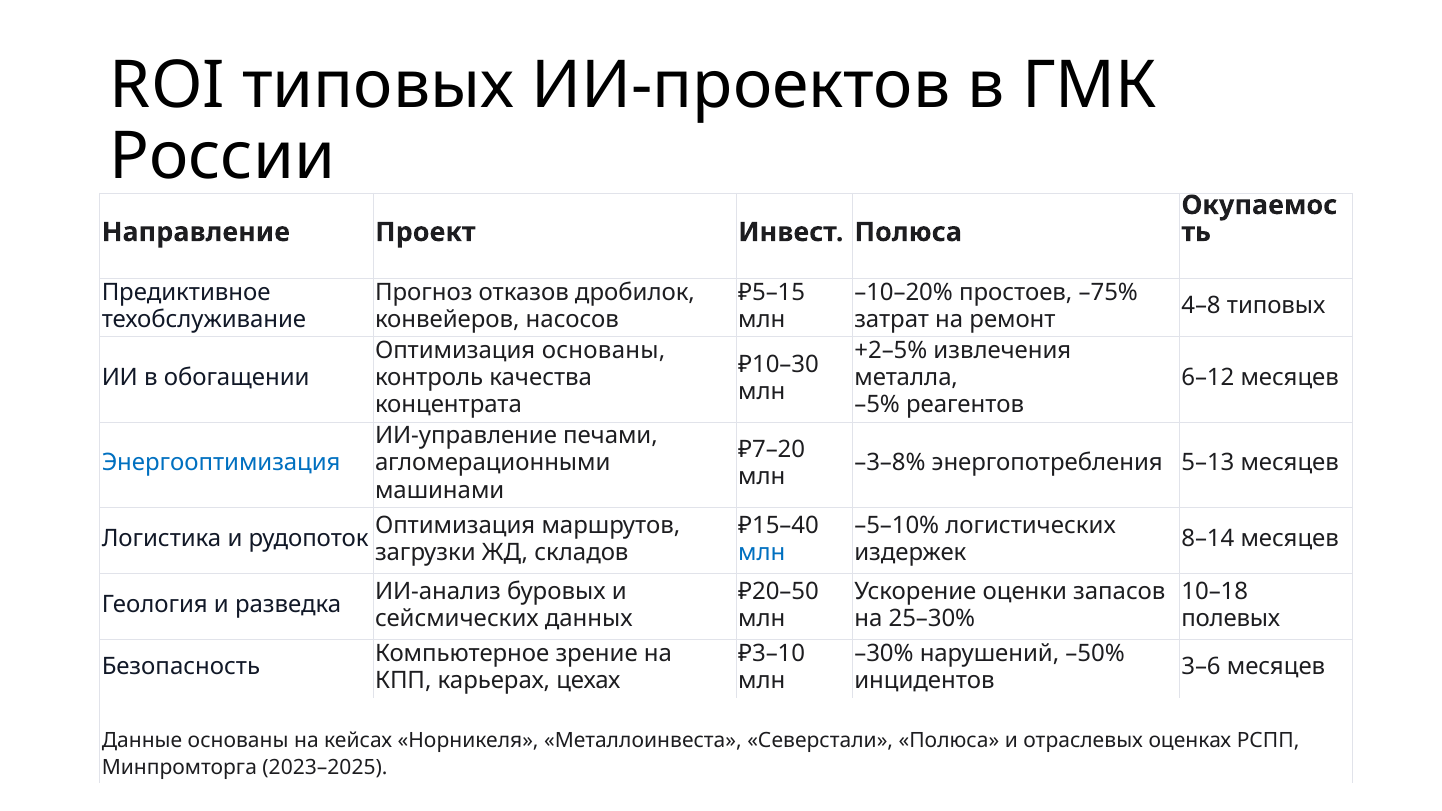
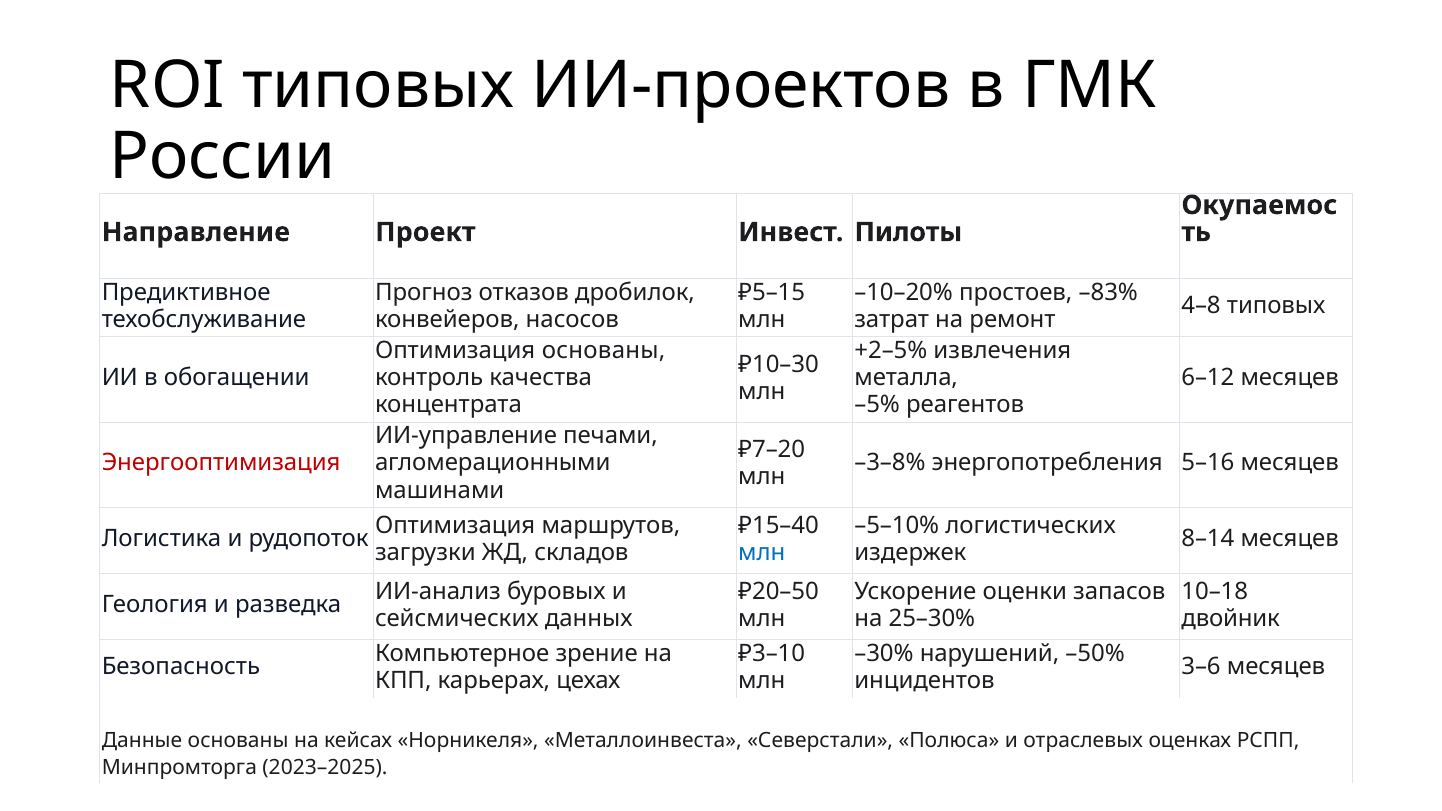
Инвест Полюса: Полюса -> Пилоты
–75%: –75% -> –83%
Энергооптимизация colour: blue -> red
5–13: 5–13 -> 5–16
полевых: полевых -> двойник
